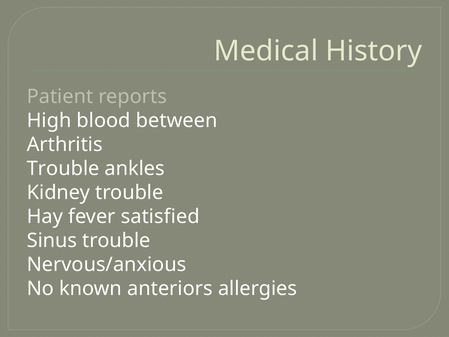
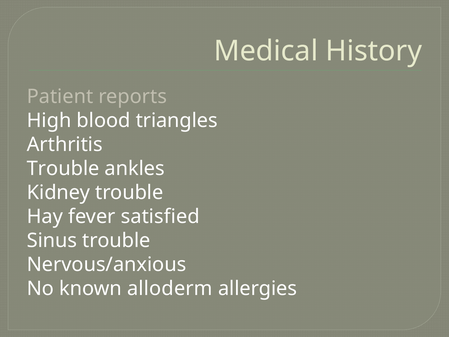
between: between -> triangles
anteriors: anteriors -> alloderm
